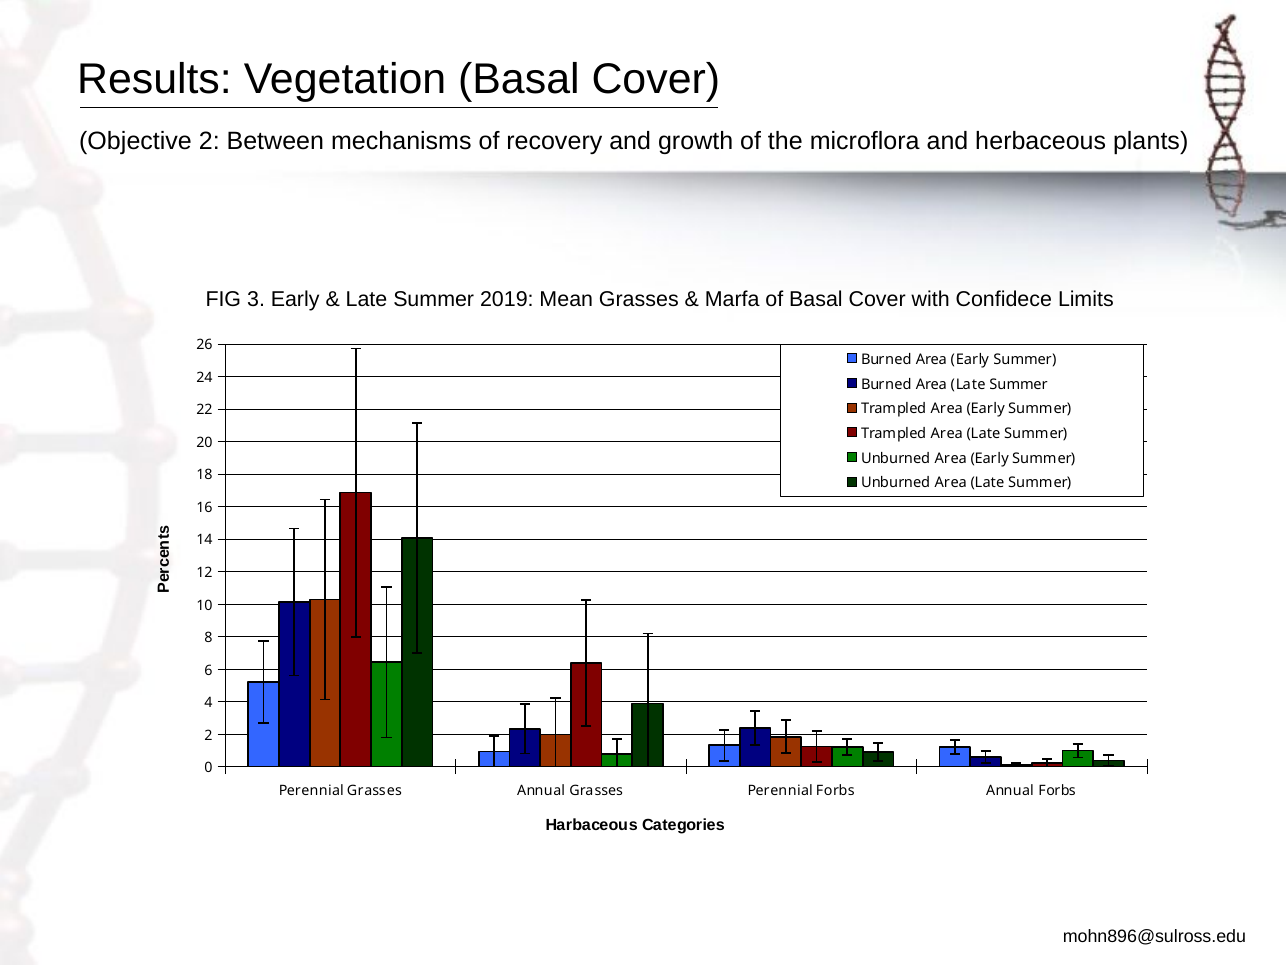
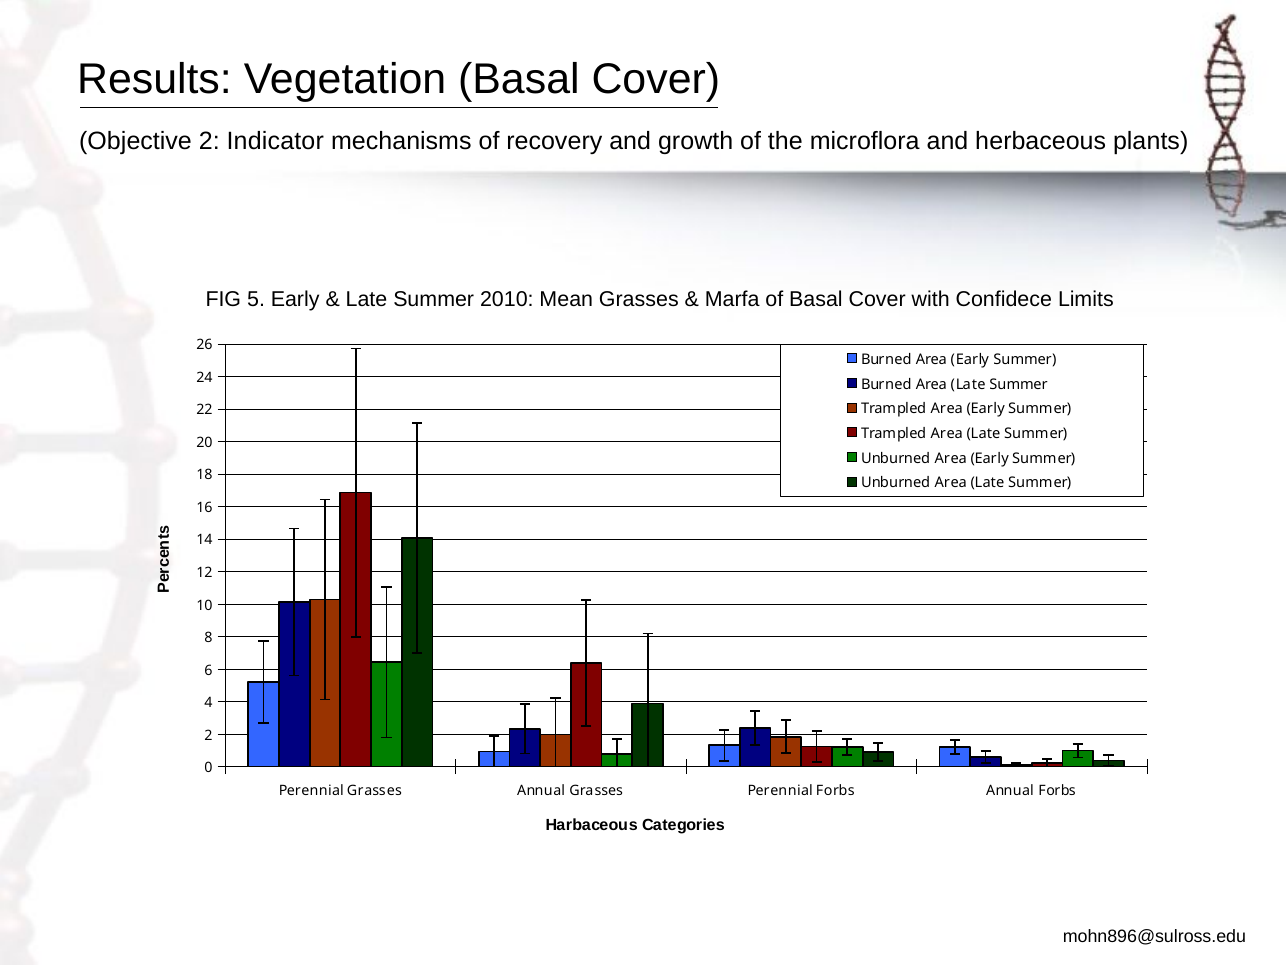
Between: Between -> Indicator
3: 3 -> 5
2019: 2019 -> 2010
